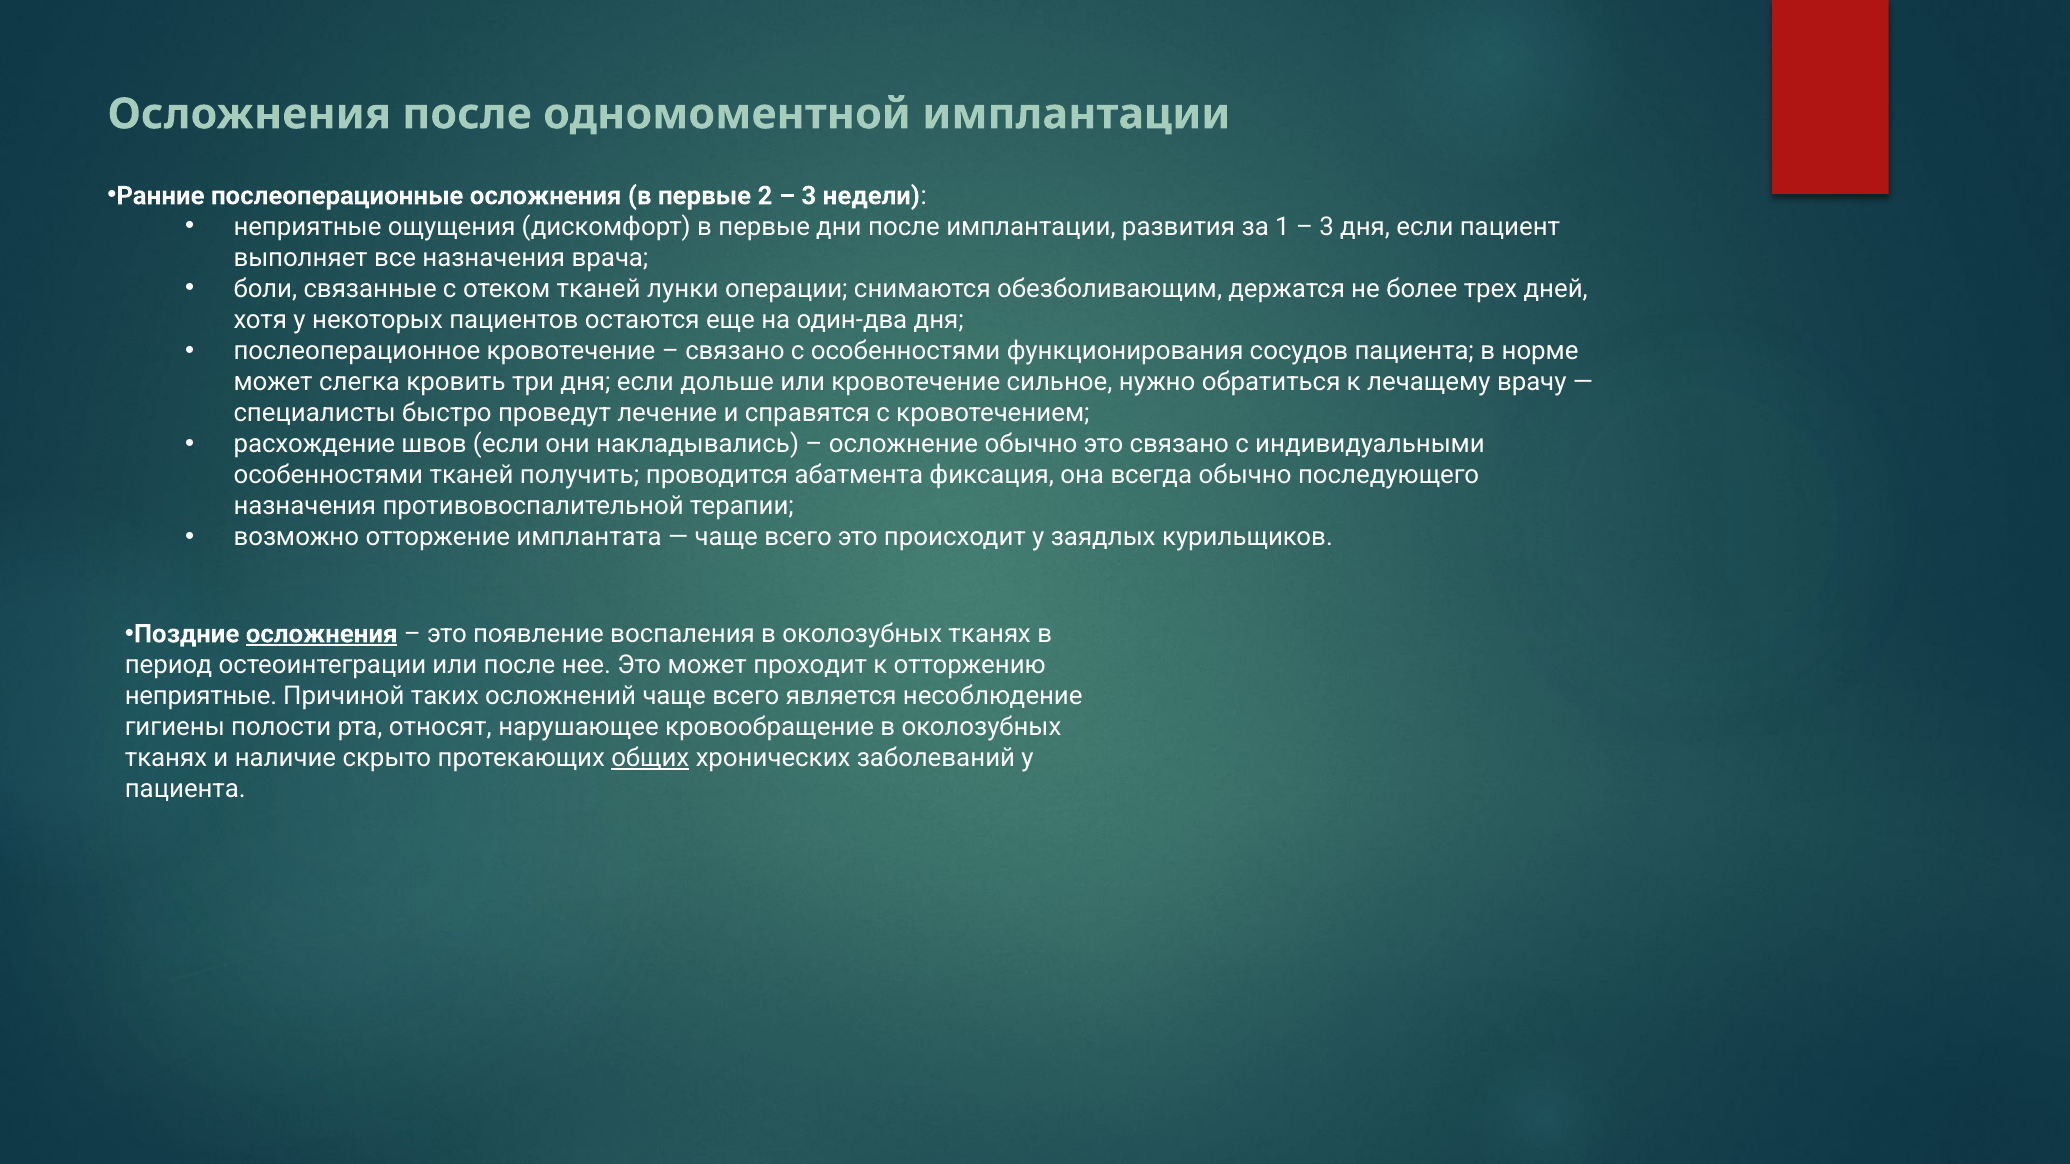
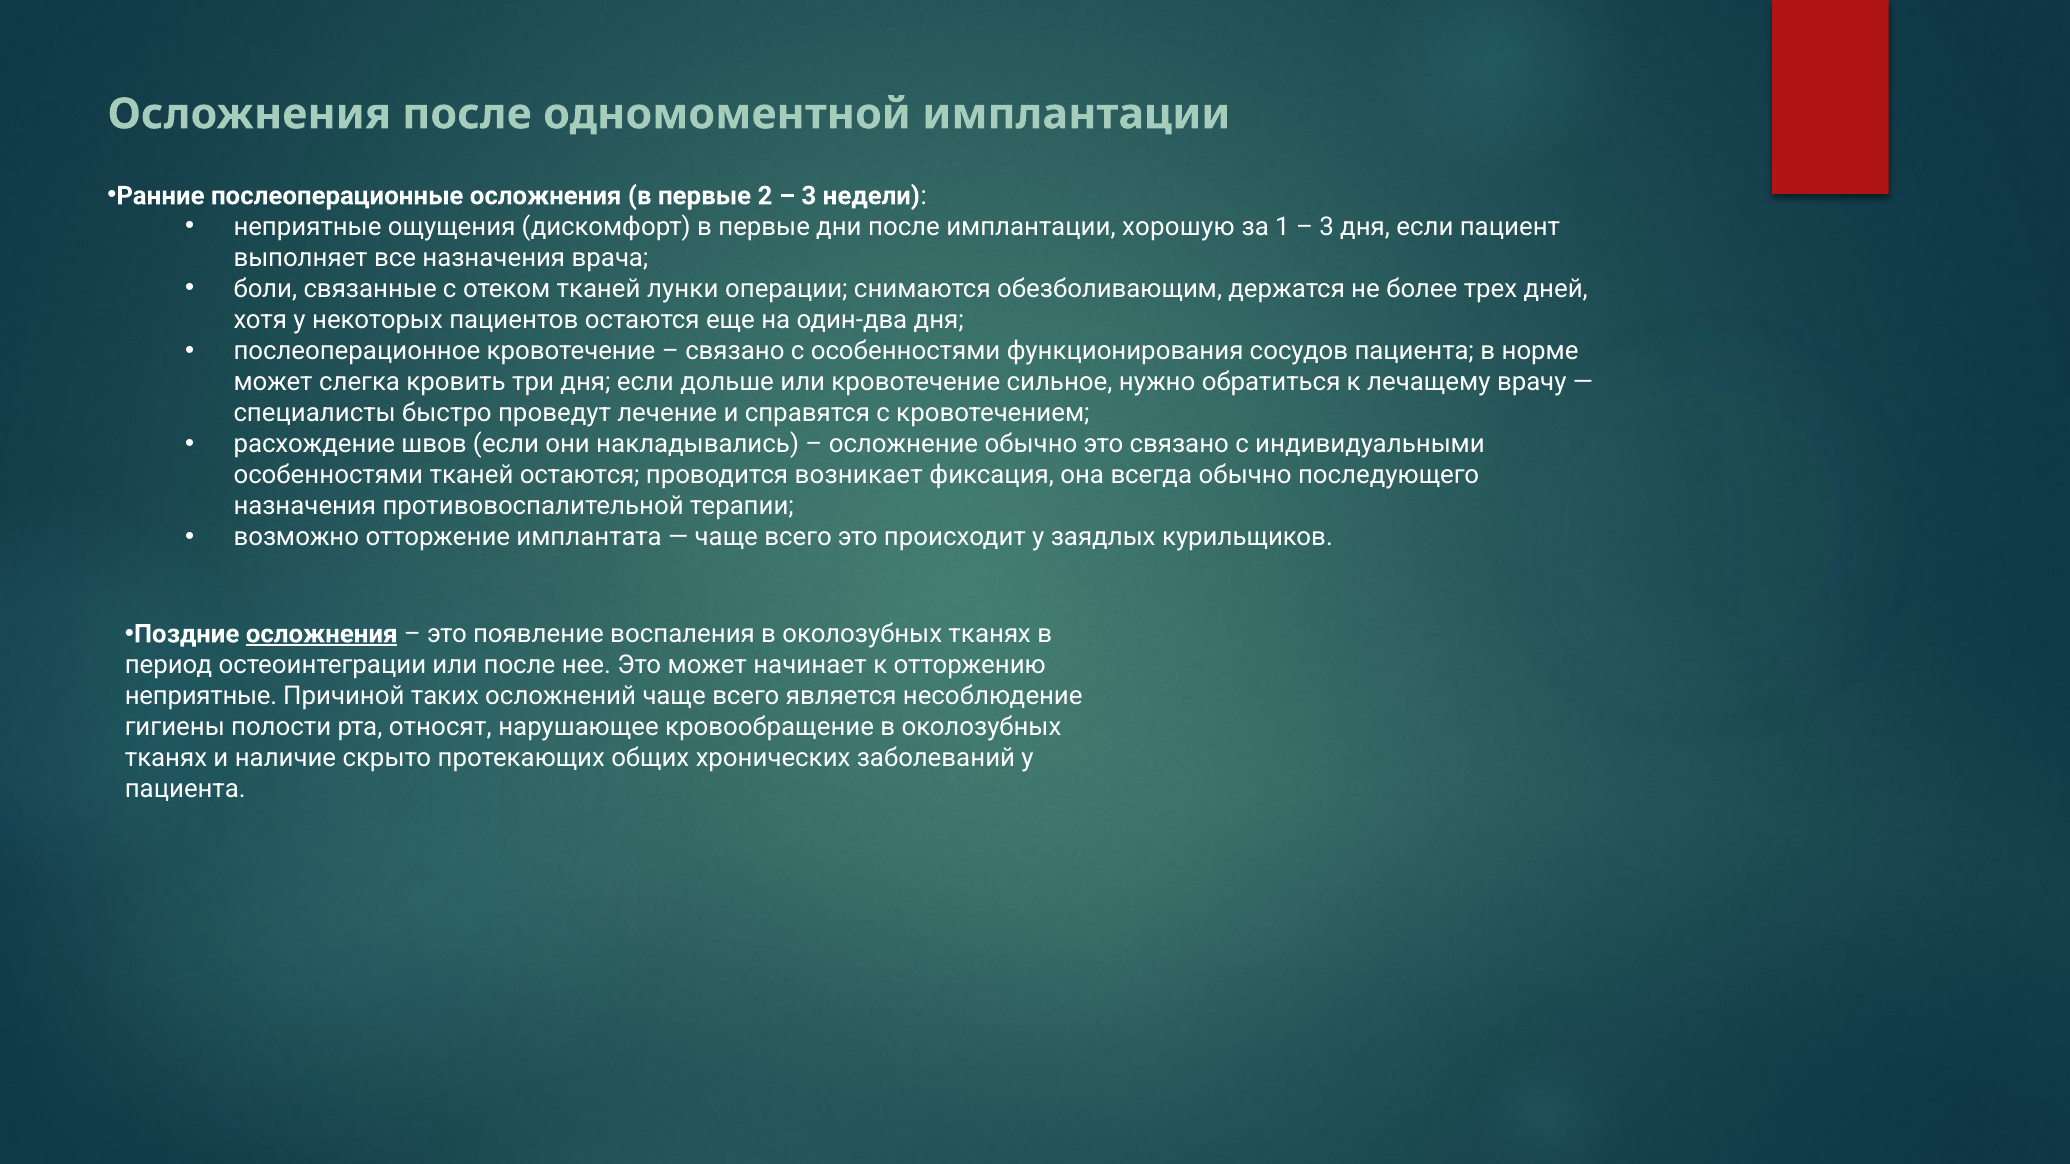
развития: развития -> хорошую
тканей получить: получить -> остаются
абатмента: абатмента -> возникает
проходит: проходит -> начинает
общих underline: present -> none
